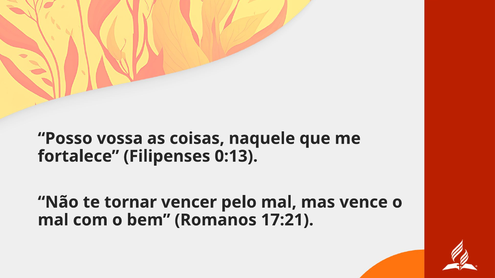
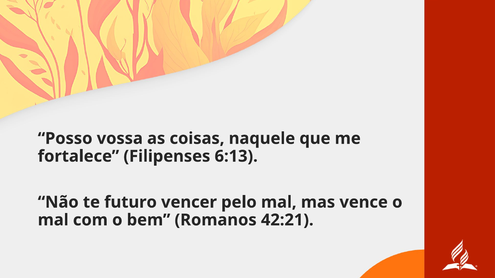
0:13: 0:13 -> 6:13
tornar: tornar -> futuro
17:21: 17:21 -> 42:21
